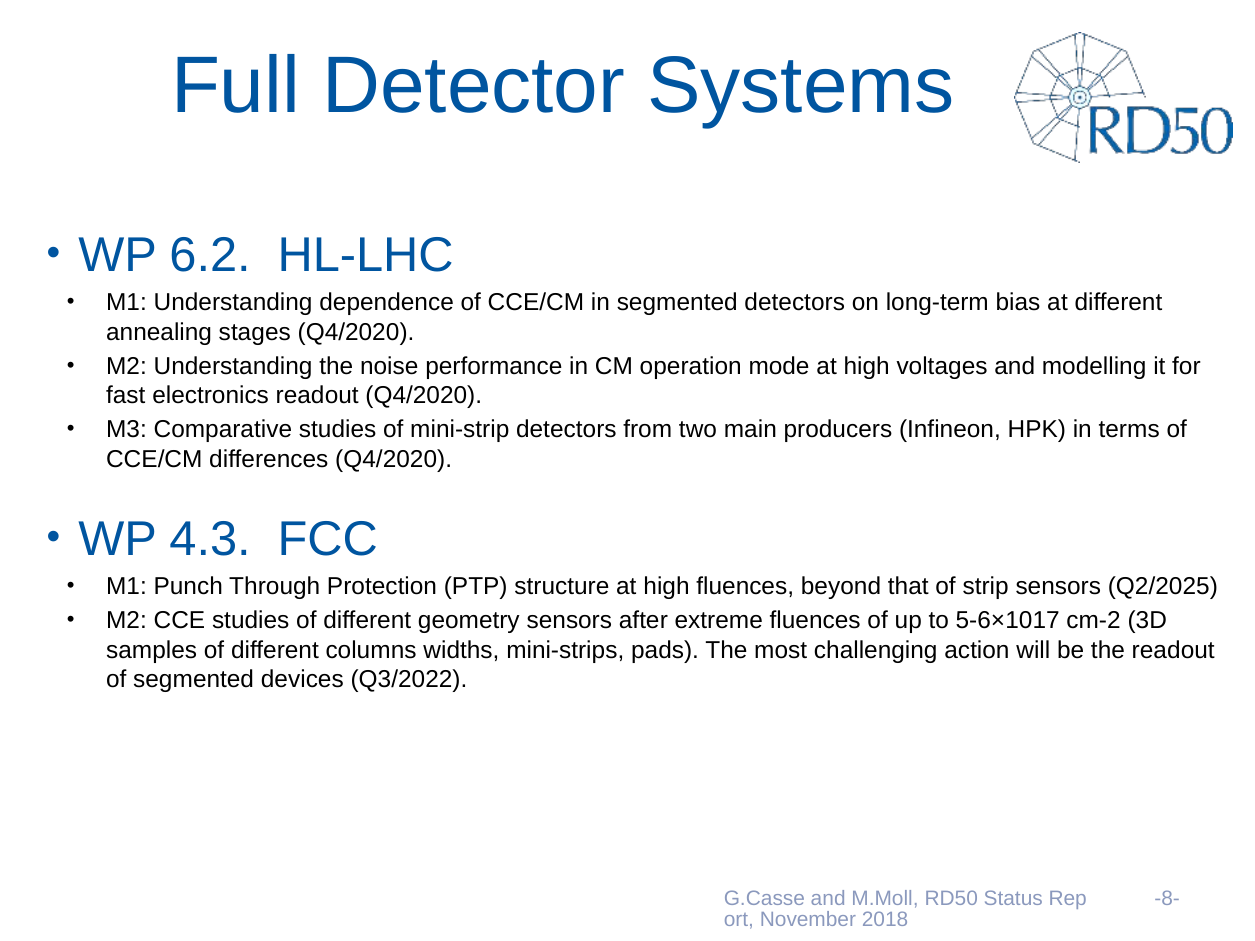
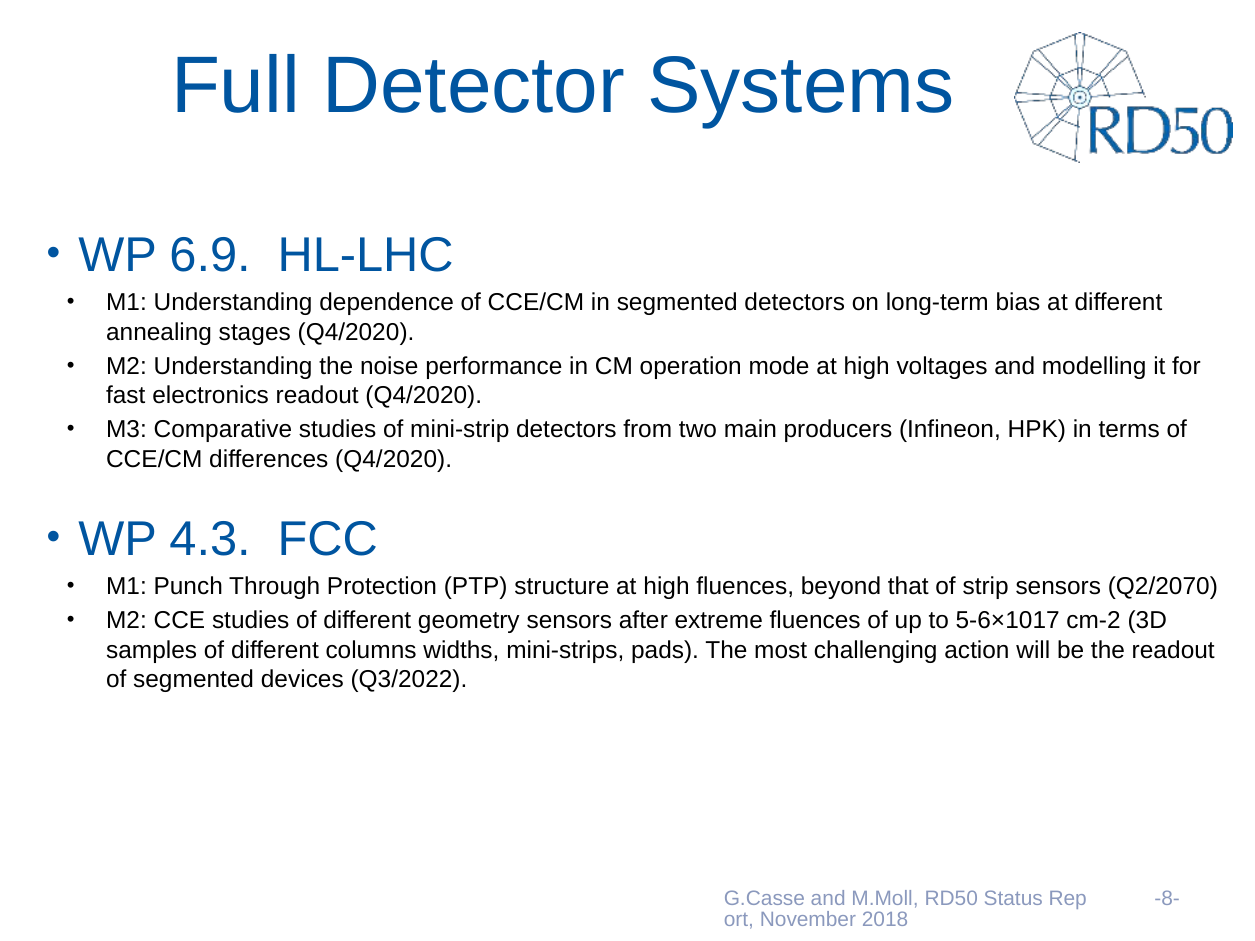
6.2: 6.2 -> 6.9
Q2/2025: Q2/2025 -> Q2/2070
